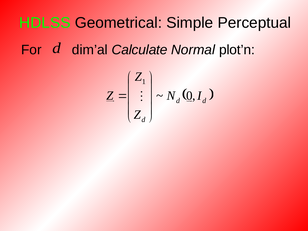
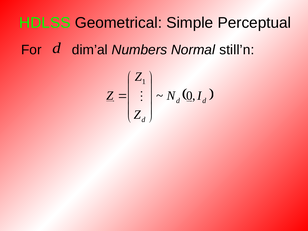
Calculate: Calculate -> Numbers
plot’n: plot’n -> still’n
